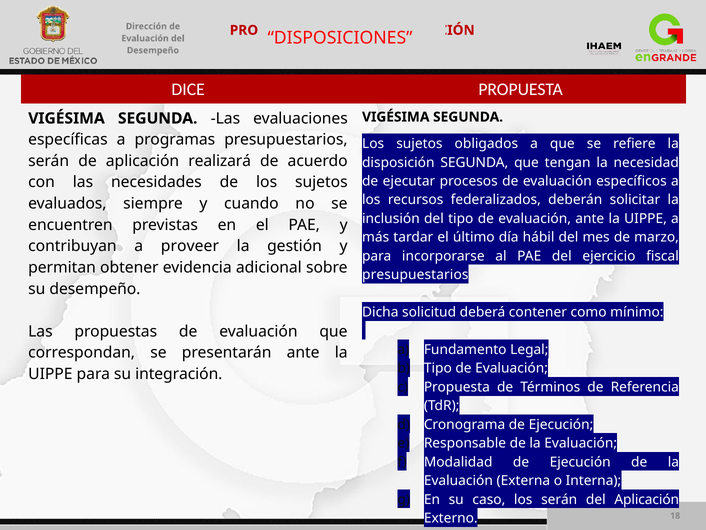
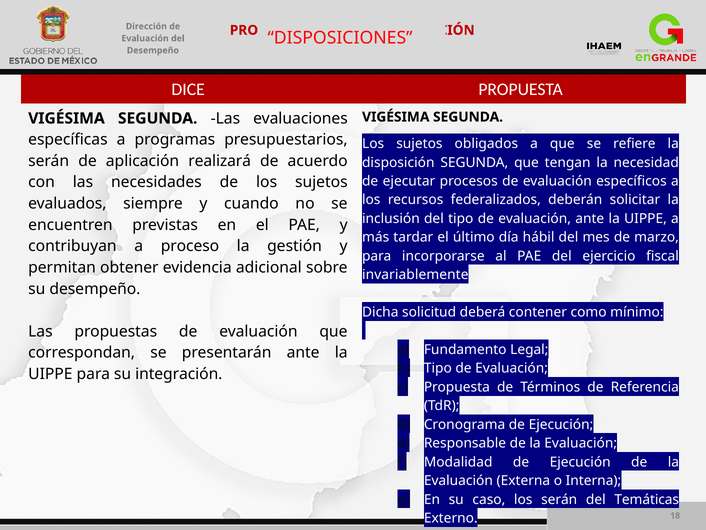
proveer: proveer -> proceso
presupuestarios at (415, 275): presupuestarios -> invariablemente
del Aplicación: Aplicación -> Temáticas
